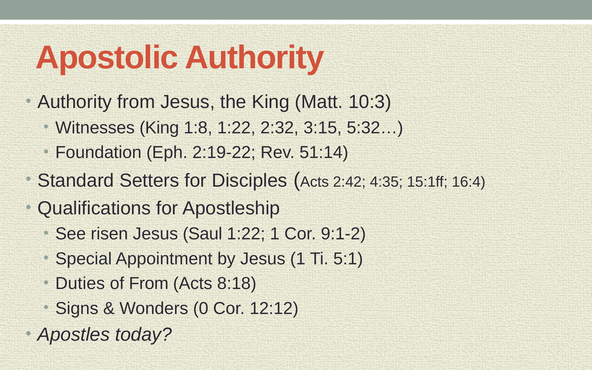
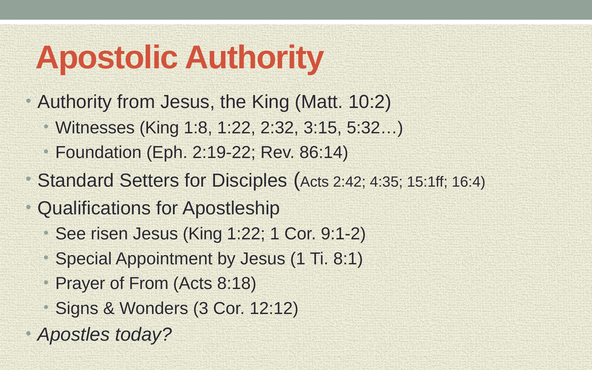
10:3: 10:3 -> 10:2
51:14: 51:14 -> 86:14
Jesus Saul: Saul -> King
5:1: 5:1 -> 8:1
Duties: Duties -> Prayer
0: 0 -> 3
